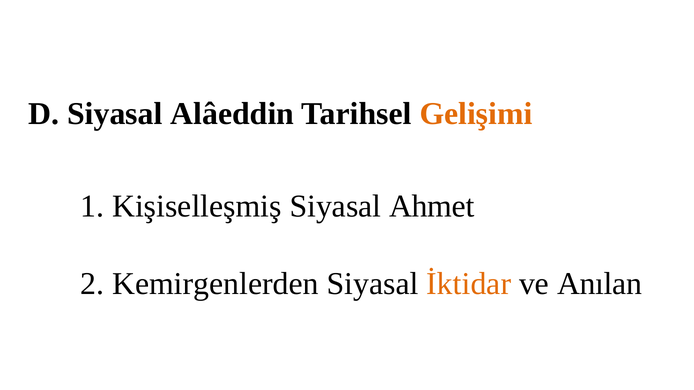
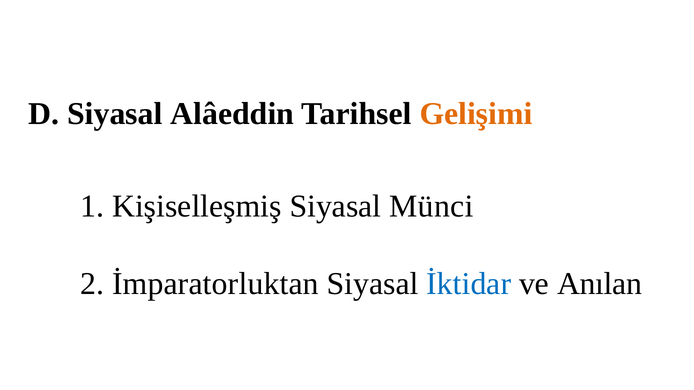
Ahmet: Ahmet -> Münci
Kemirgenlerden: Kemirgenlerden -> İmparatorluktan
İktidar colour: orange -> blue
